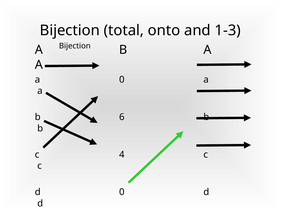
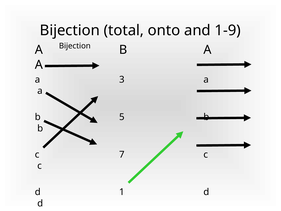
1-3: 1-3 -> 1-9
a 0: 0 -> 3
6: 6 -> 5
4: 4 -> 7
d 0: 0 -> 1
